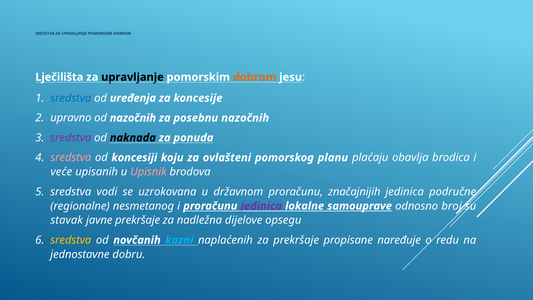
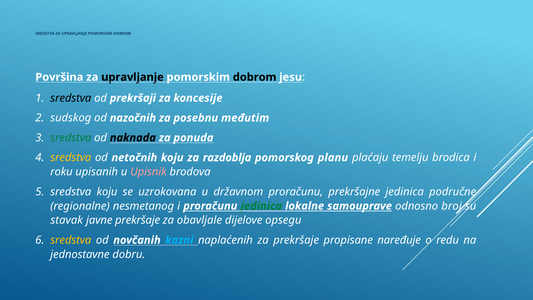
Lječilišta: Lječilišta -> Površina
dobrom at (255, 77) colour: orange -> black
sredstva at (71, 98) colour: blue -> black
uređenja: uređenja -> prekršaji
upravno: upravno -> sudskog
posebnu nazočnih: nazočnih -> međutim
sredstva at (71, 138) colour: purple -> green
sredstva at (71, 158) colour: pink -> yellow
koncesiji: koncesiji -> netočnih
ovlašteni: ovlašteni -> razdoblja
obavlja: obavlja -> temelju
veće: veće -> roku
sredstva vodi: vodi -> koju
značajnijih: značajnijih -> prekršajne
jedinica at (261, 206) colour: purple -> green
nadležna: nadležna -> obavljale
